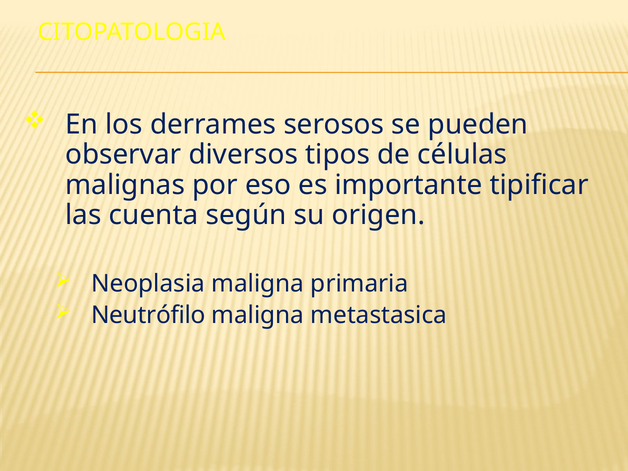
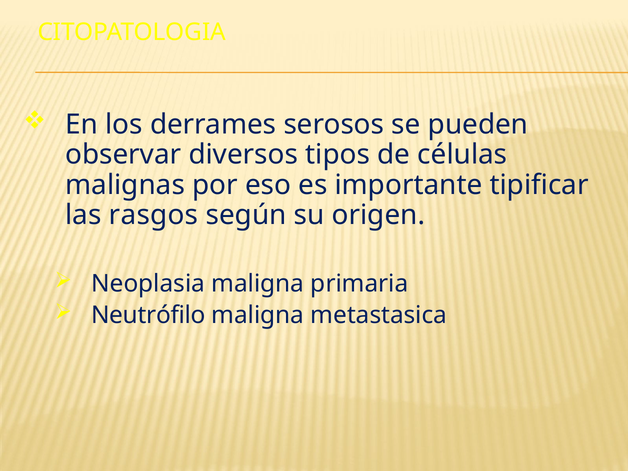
cuenta: cuenta -> rasgos
